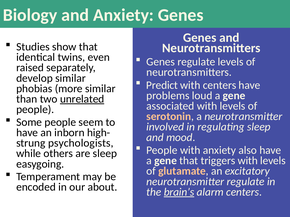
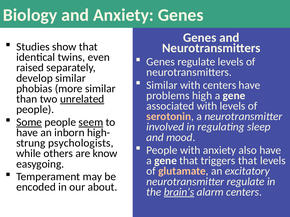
Predict at (162, 85): Predict -> Similar
loud: loud -> high
Some underline: none -> present
seem underline: none -> present
are sleep: sleep -> know
triggers with: with -> that
